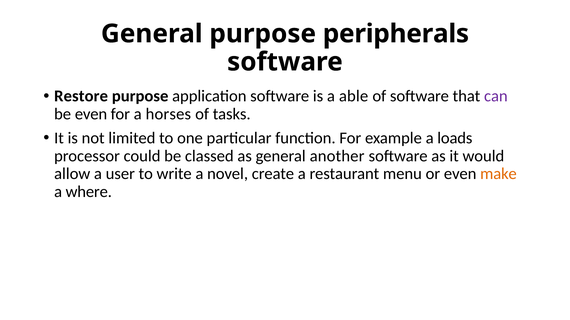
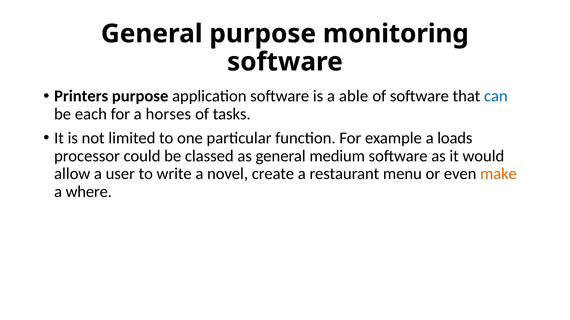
peripherals: peripherals -> monitoring
Restore: Restore -> Printers
can colour: purple -> blue
be even: even -> each
another: another -> medium
